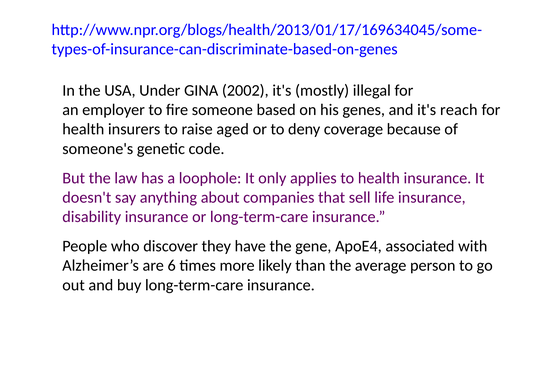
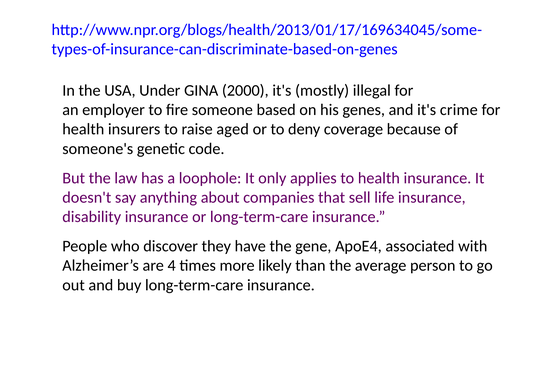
2002: 2002 -> 2000
reach: reach -> crime
6: 6 -> 4
